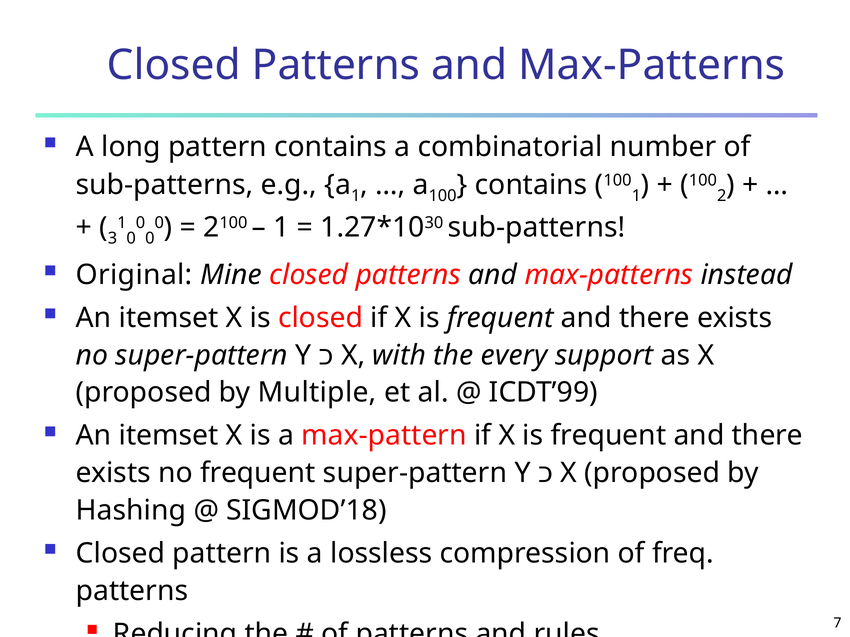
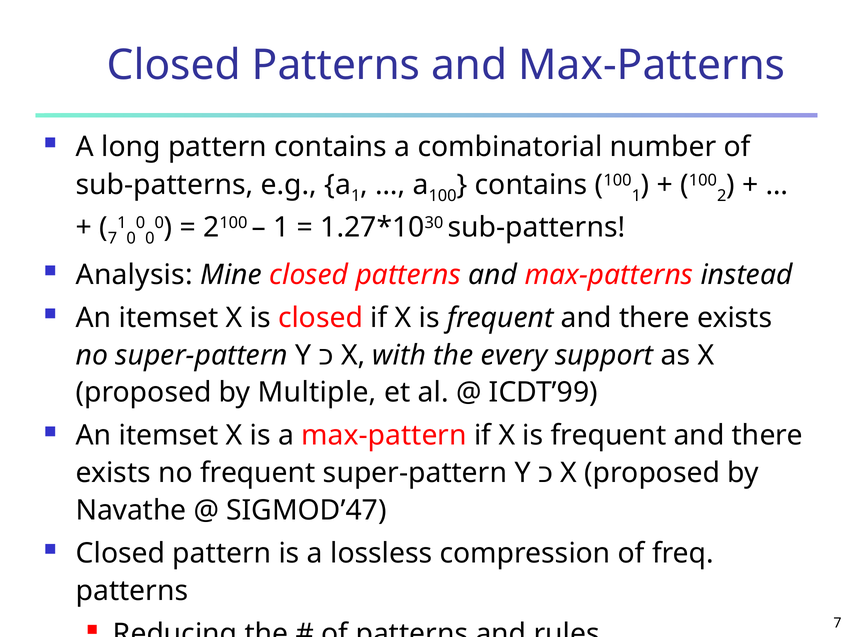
3 at (113, 238): 3 -> 7
Original: Original -> Analysis
Hashing: Hashing -> Navathe
SIGMOD’18: SIGMOD’18 -> SIGMOD’47
